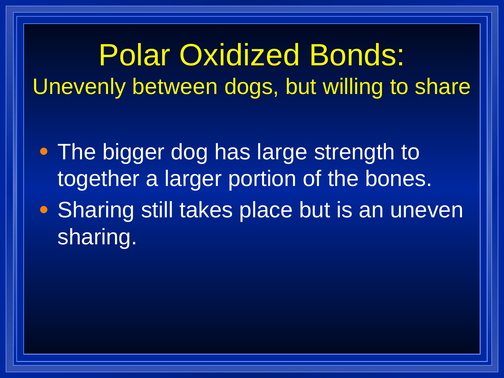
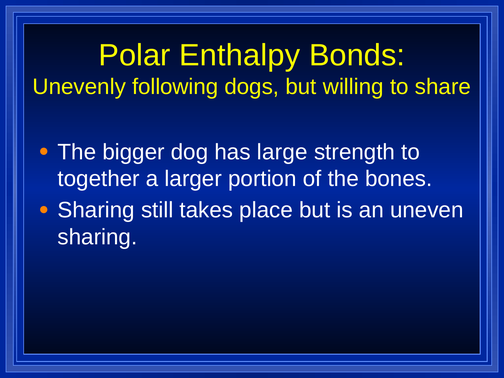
Oxidized: Oxidized -> Enthalpy
between: between -> following
